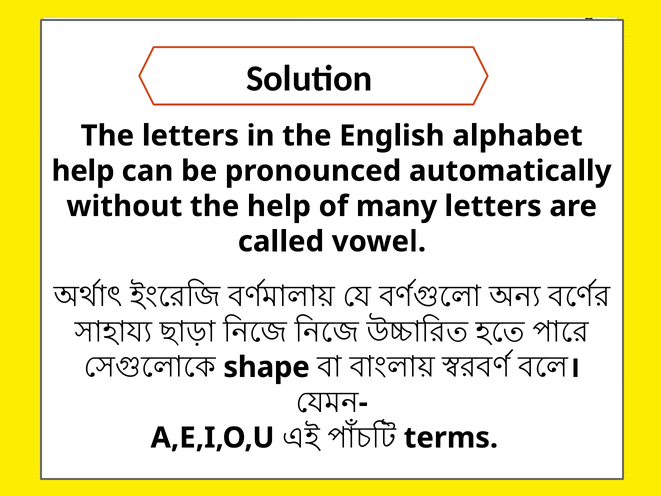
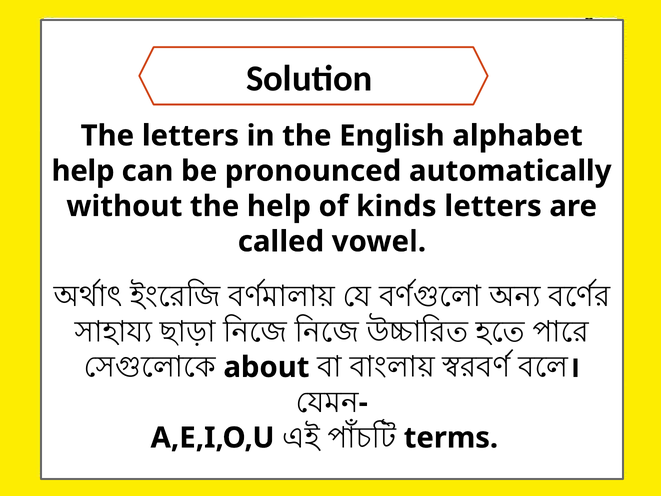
many: many -> kinds
shape: shape -> about
